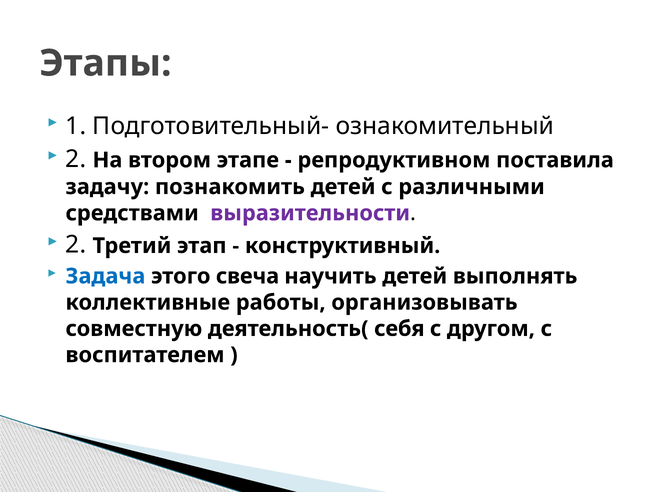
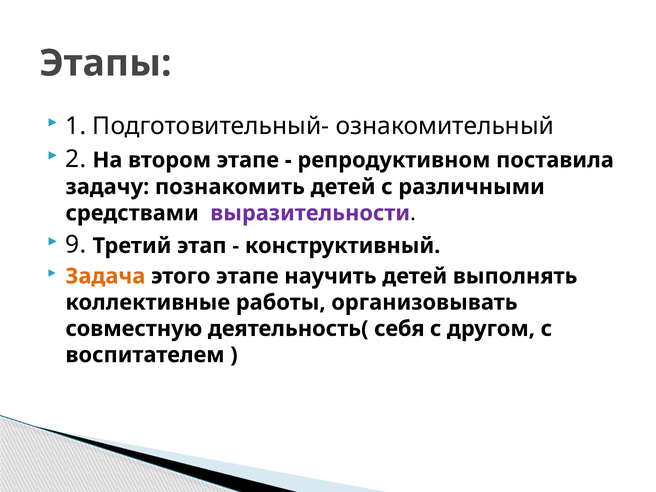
2 at (76, 245): 2 -> 9
Задача colour: blue -> orange
этого свеча: свеча -> этапе
